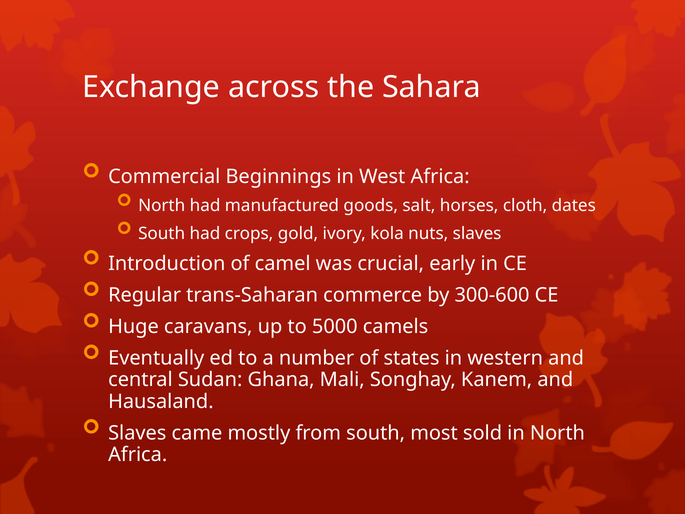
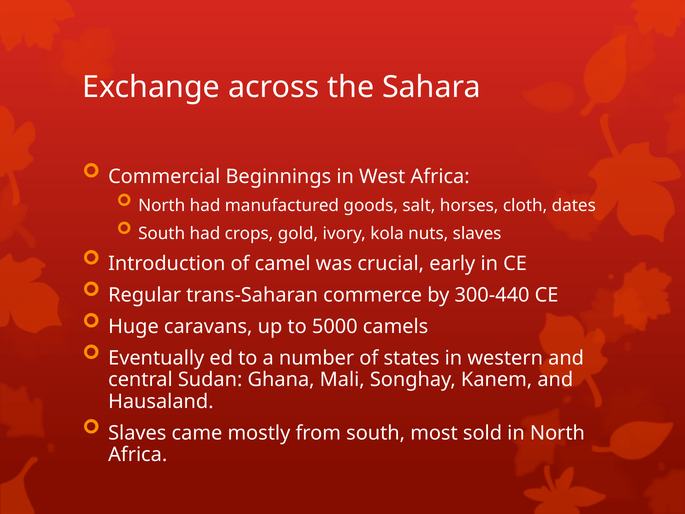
300-600: 300-600 -> 300-440
